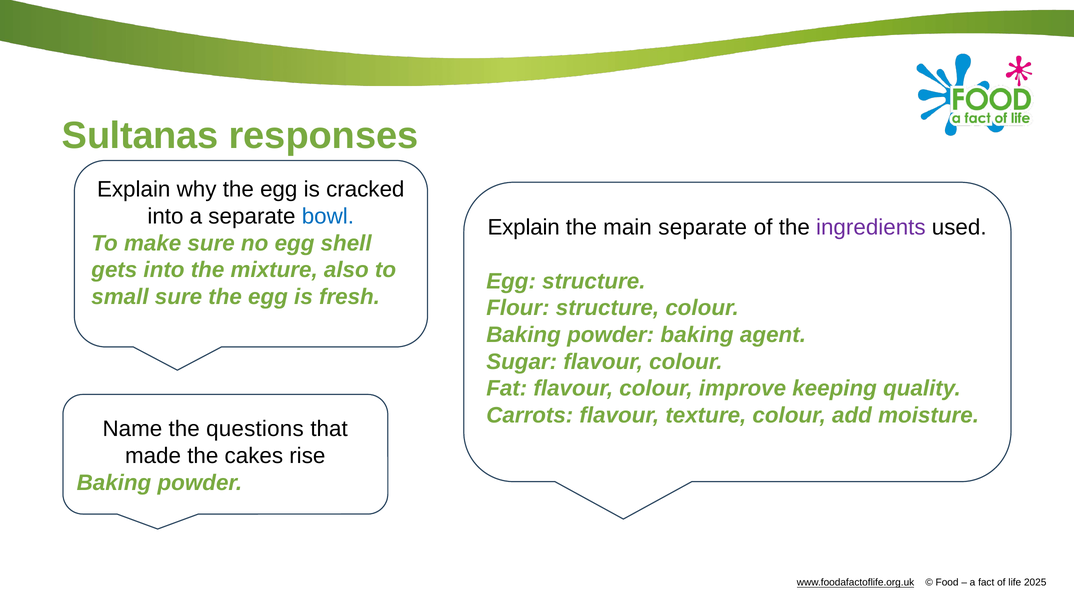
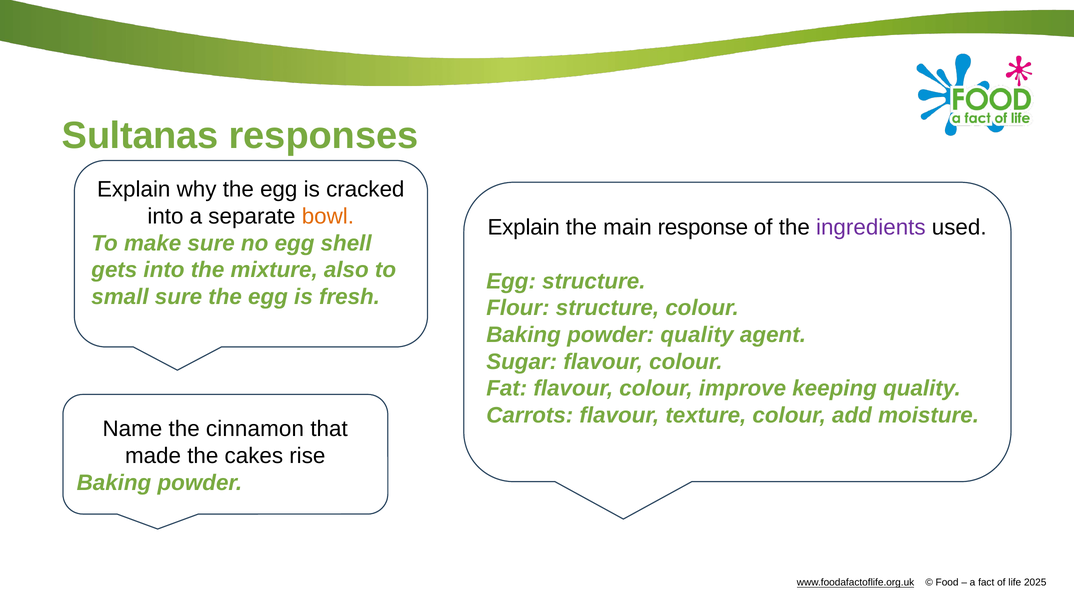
bowl colour: blue -> orange
main separate: separate -> response
powder baking: baking -> quality
questions: questions -> cinnamon
